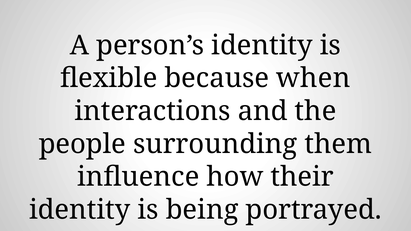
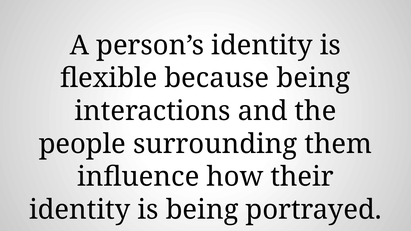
because when: when -> being
